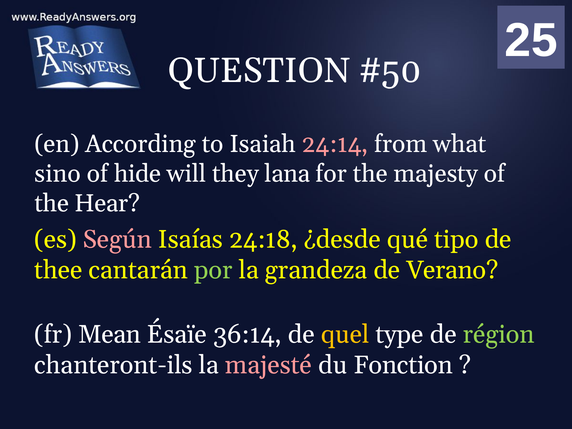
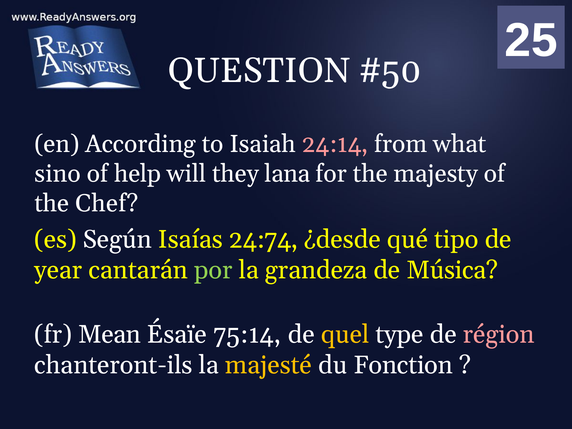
hide: hide -> help
Hear: Hear -> Chef
Según colour: pink -> white
24:18: 24:18 -> 24:74
thee: thee -> year
Verano: Verano -> Música
36:14: 36:14 -> 75:14
région colour: light green -> pink
majesté colour: pink -> yellow
